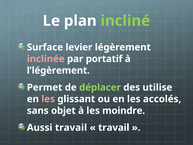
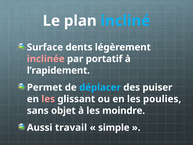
incliné colour: light green -> light blue
levier: levier -> dents
l’légèrement: l’légèrement -> l’rapidement
déplacer colour: light green -> light blue
utilise: utilise -> puiser
accolés: accolés -> poulies
travail at (114, 127): travail -> simple
